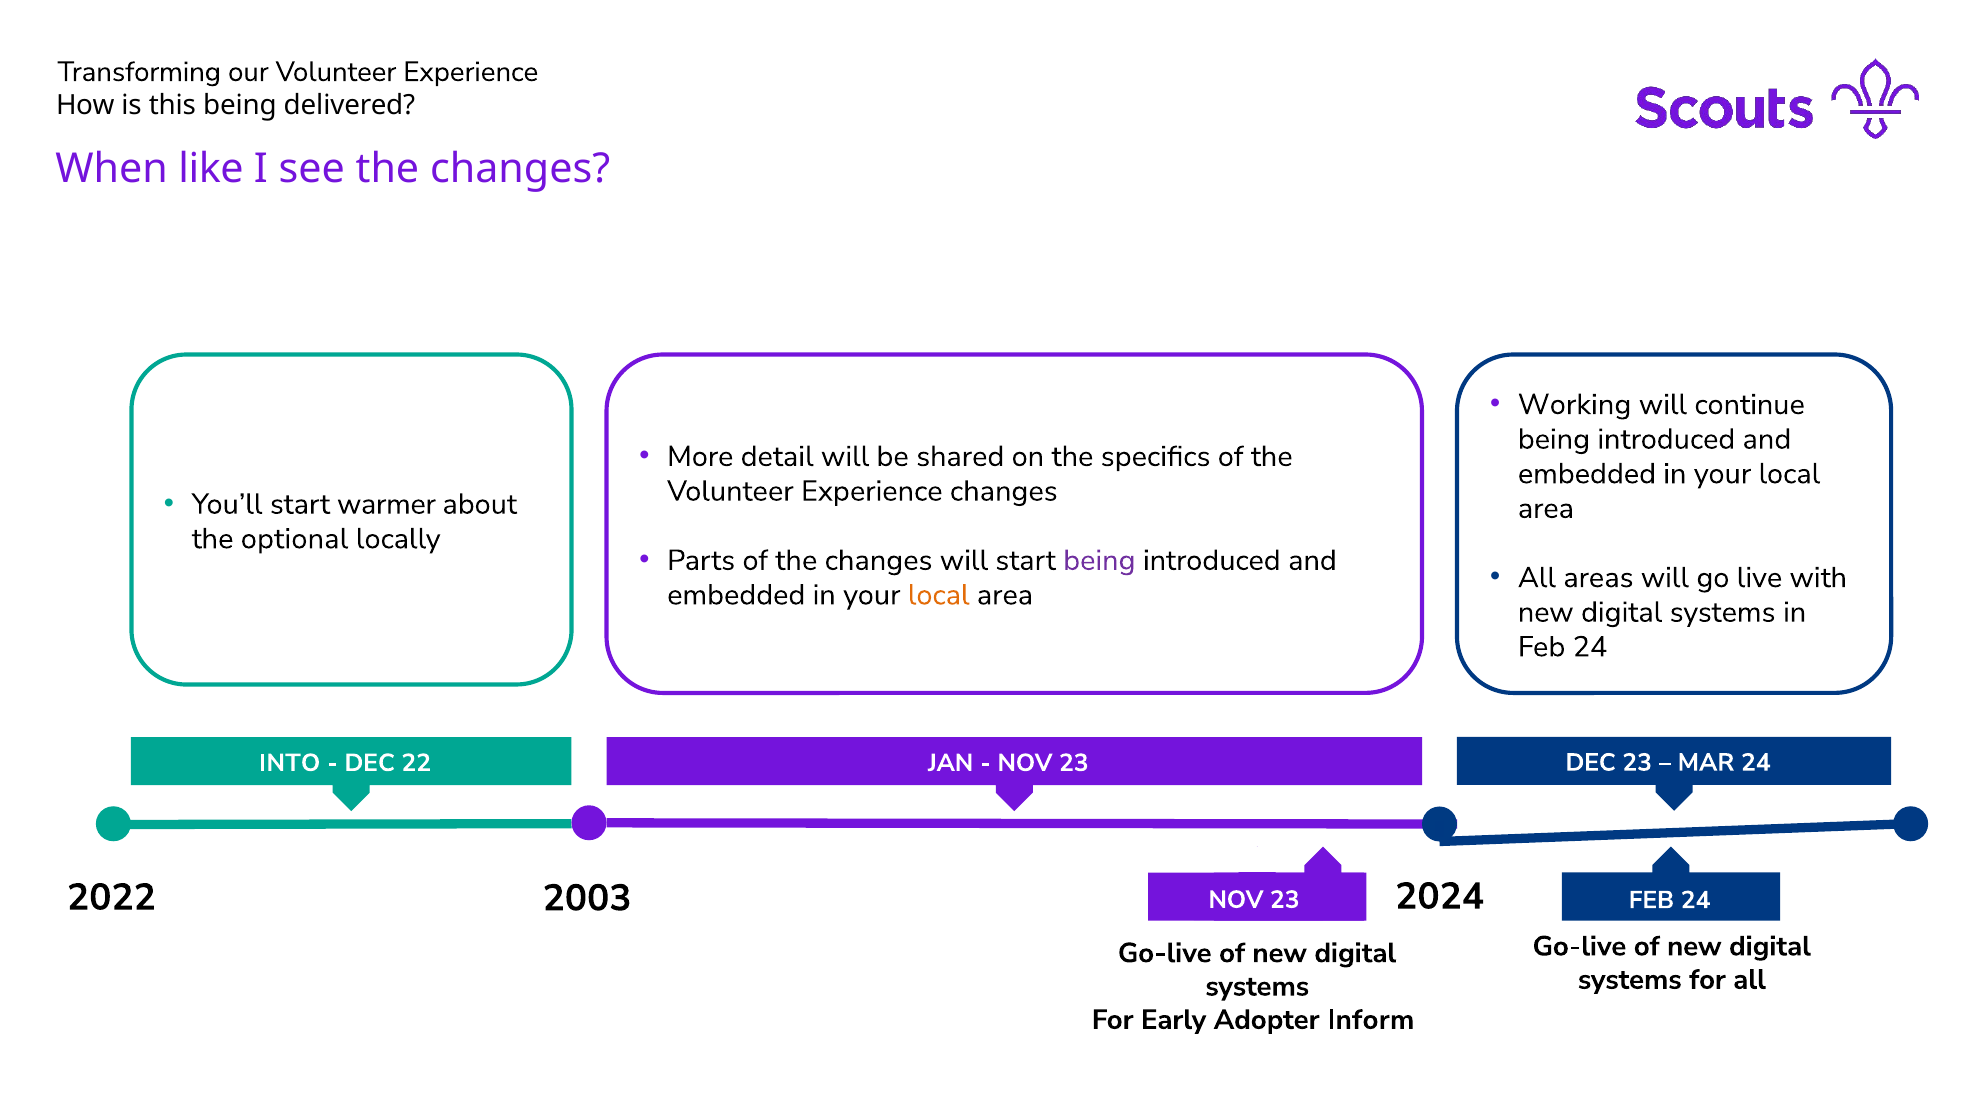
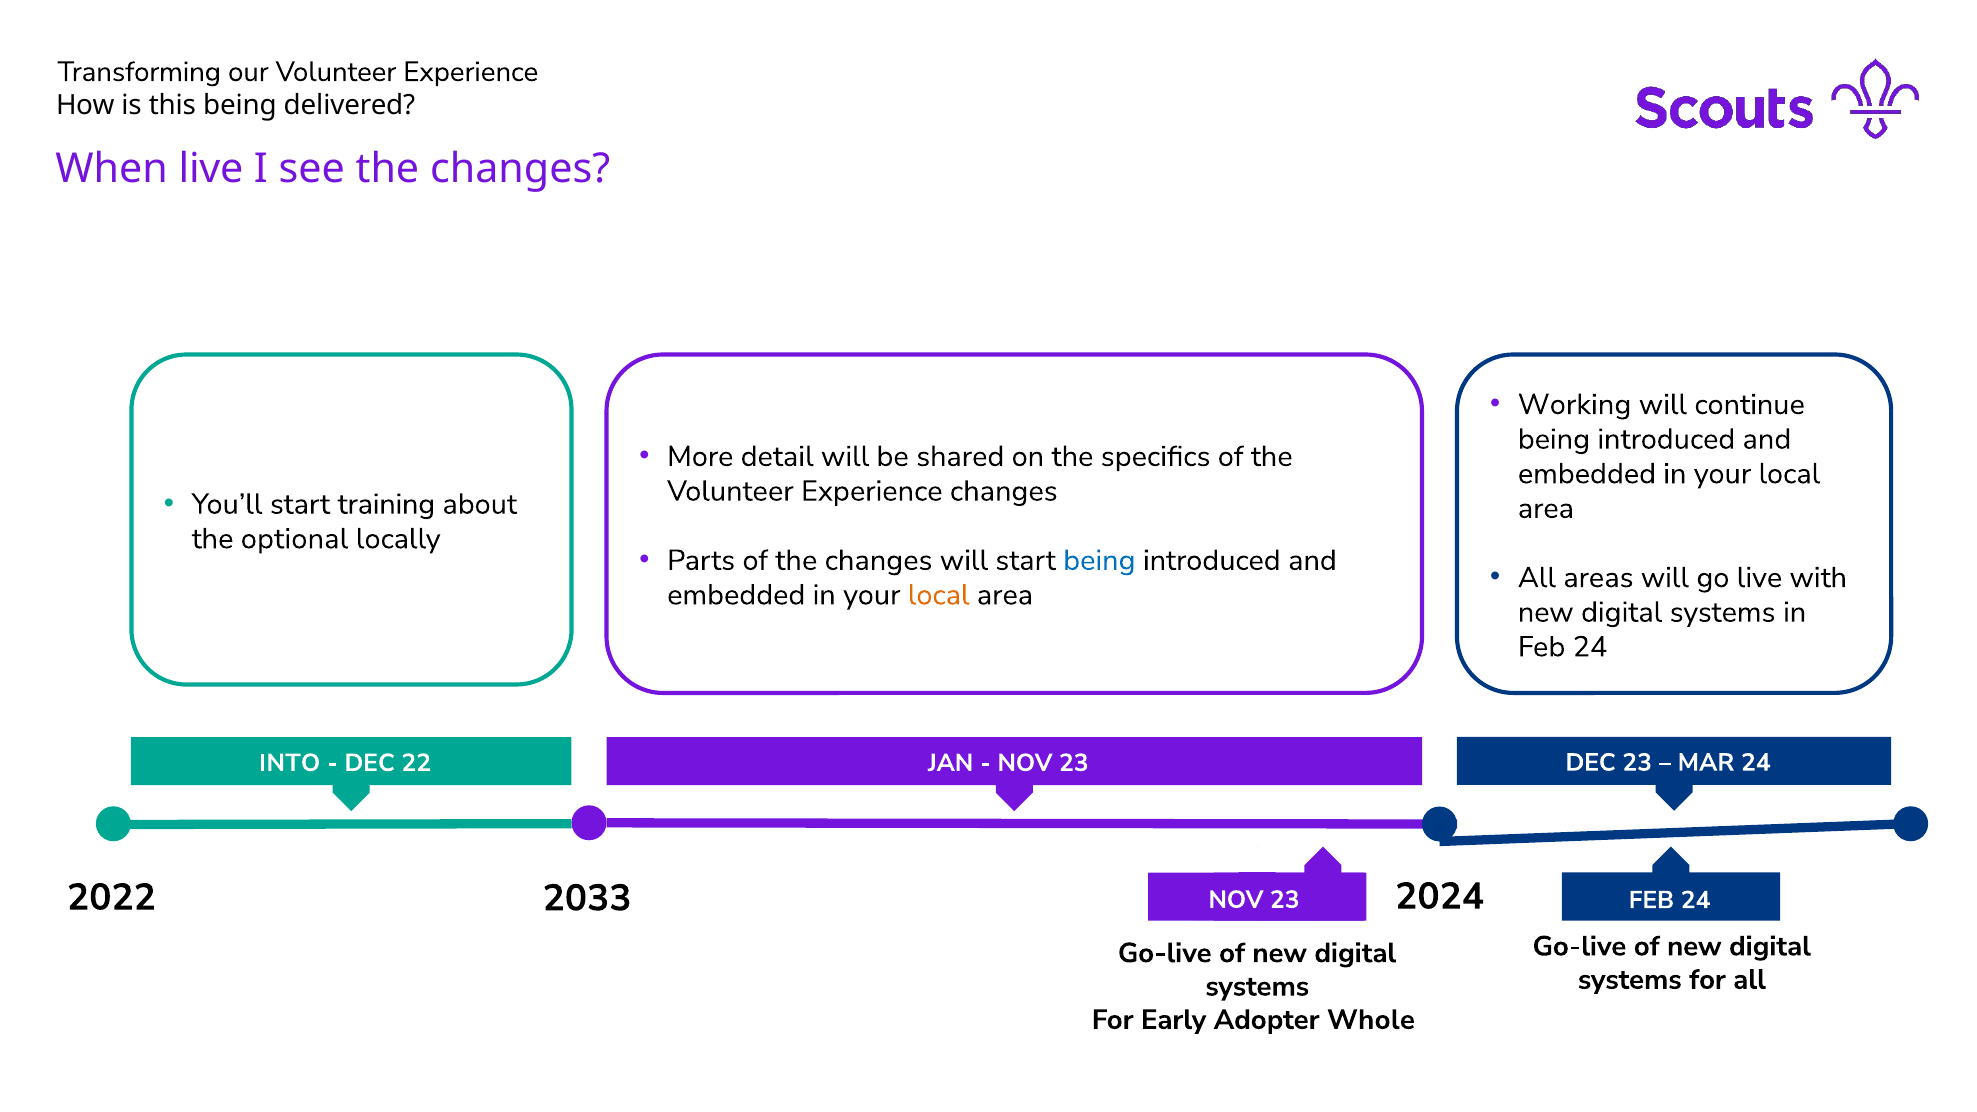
When like: like -> live
warmer: warmer -> training
being at (1099, 560) colour: purple -> blue
2003: 2003 -> 2033
Inform: Inform -> Whole
